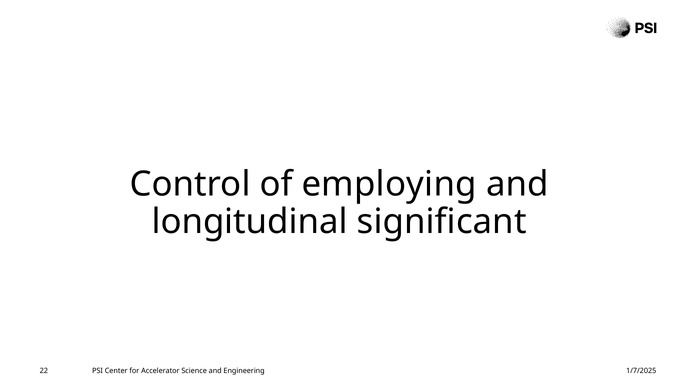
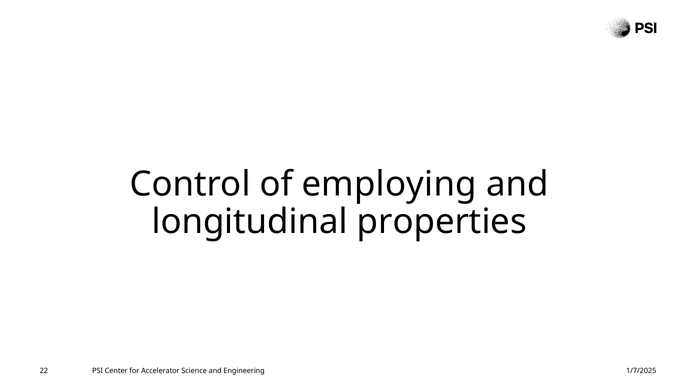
significant: significant -> properties
